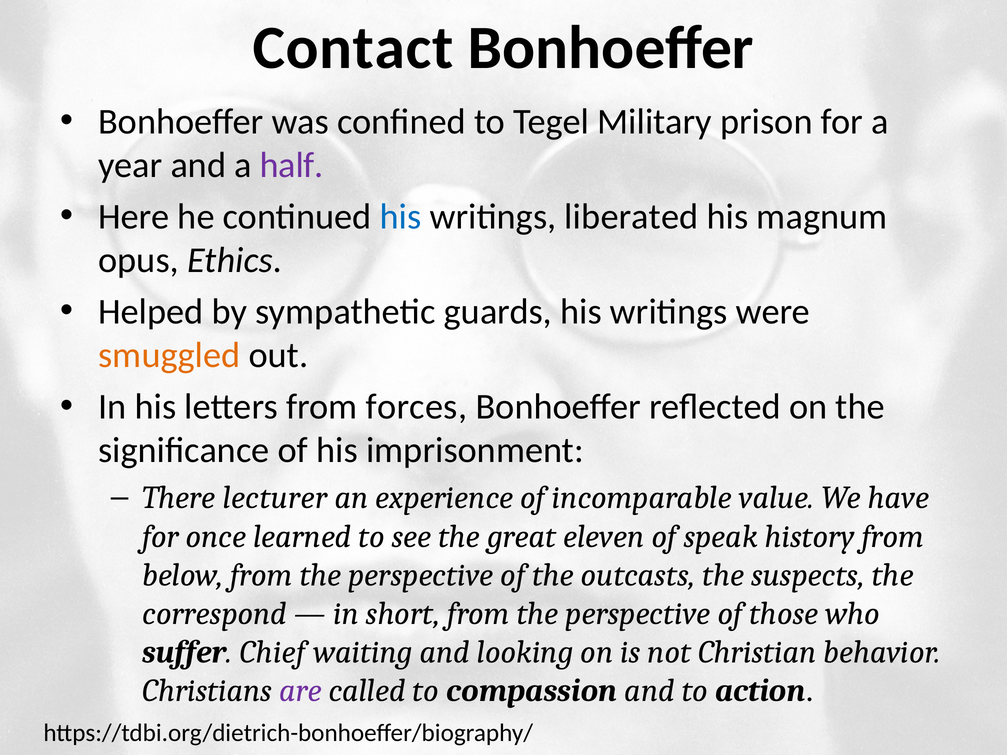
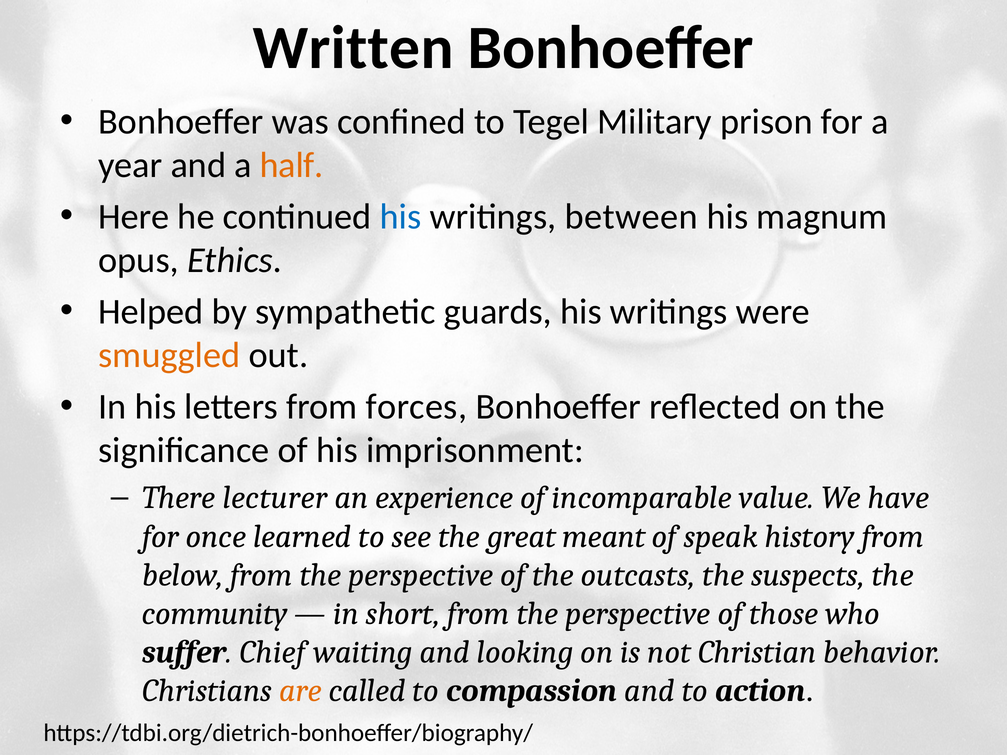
Contact: Contact -> Written
half colour: purple -> orange
liberated: liberated -> between
eleven: eleven -> meant
correspond: correspond -> community
are colour: purple -> orange
